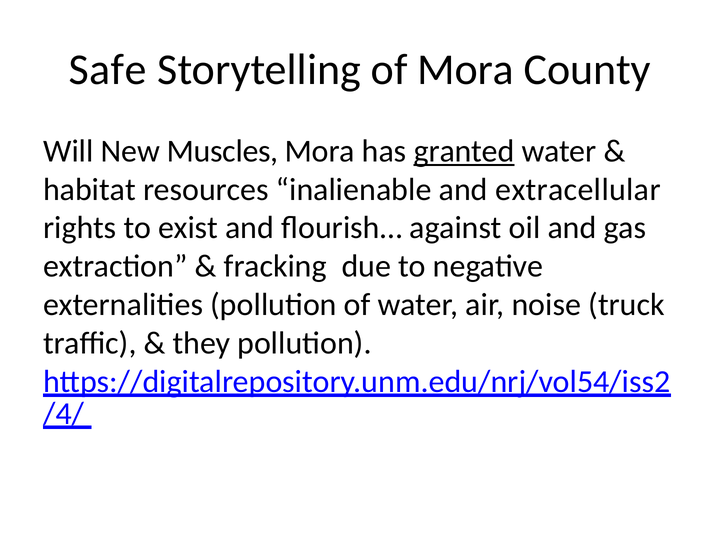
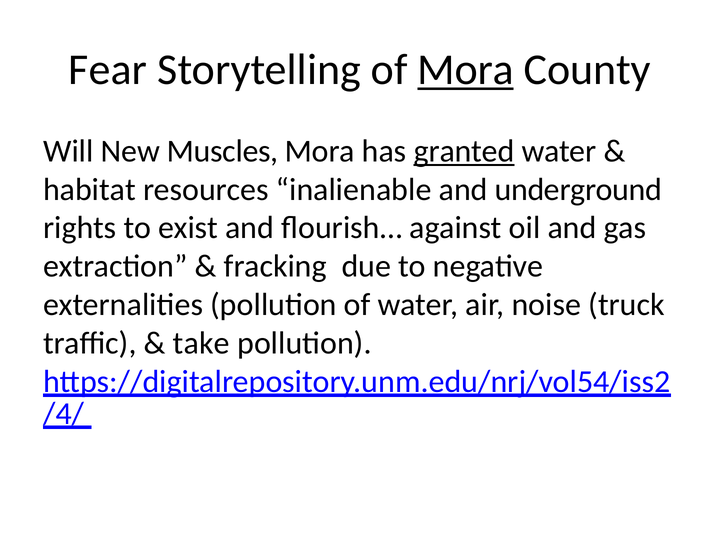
Safe: Safe -> Fear
Mora at (466, 70) underline: none -> present
extracellular: extracellular -> underground
they: they -> take
